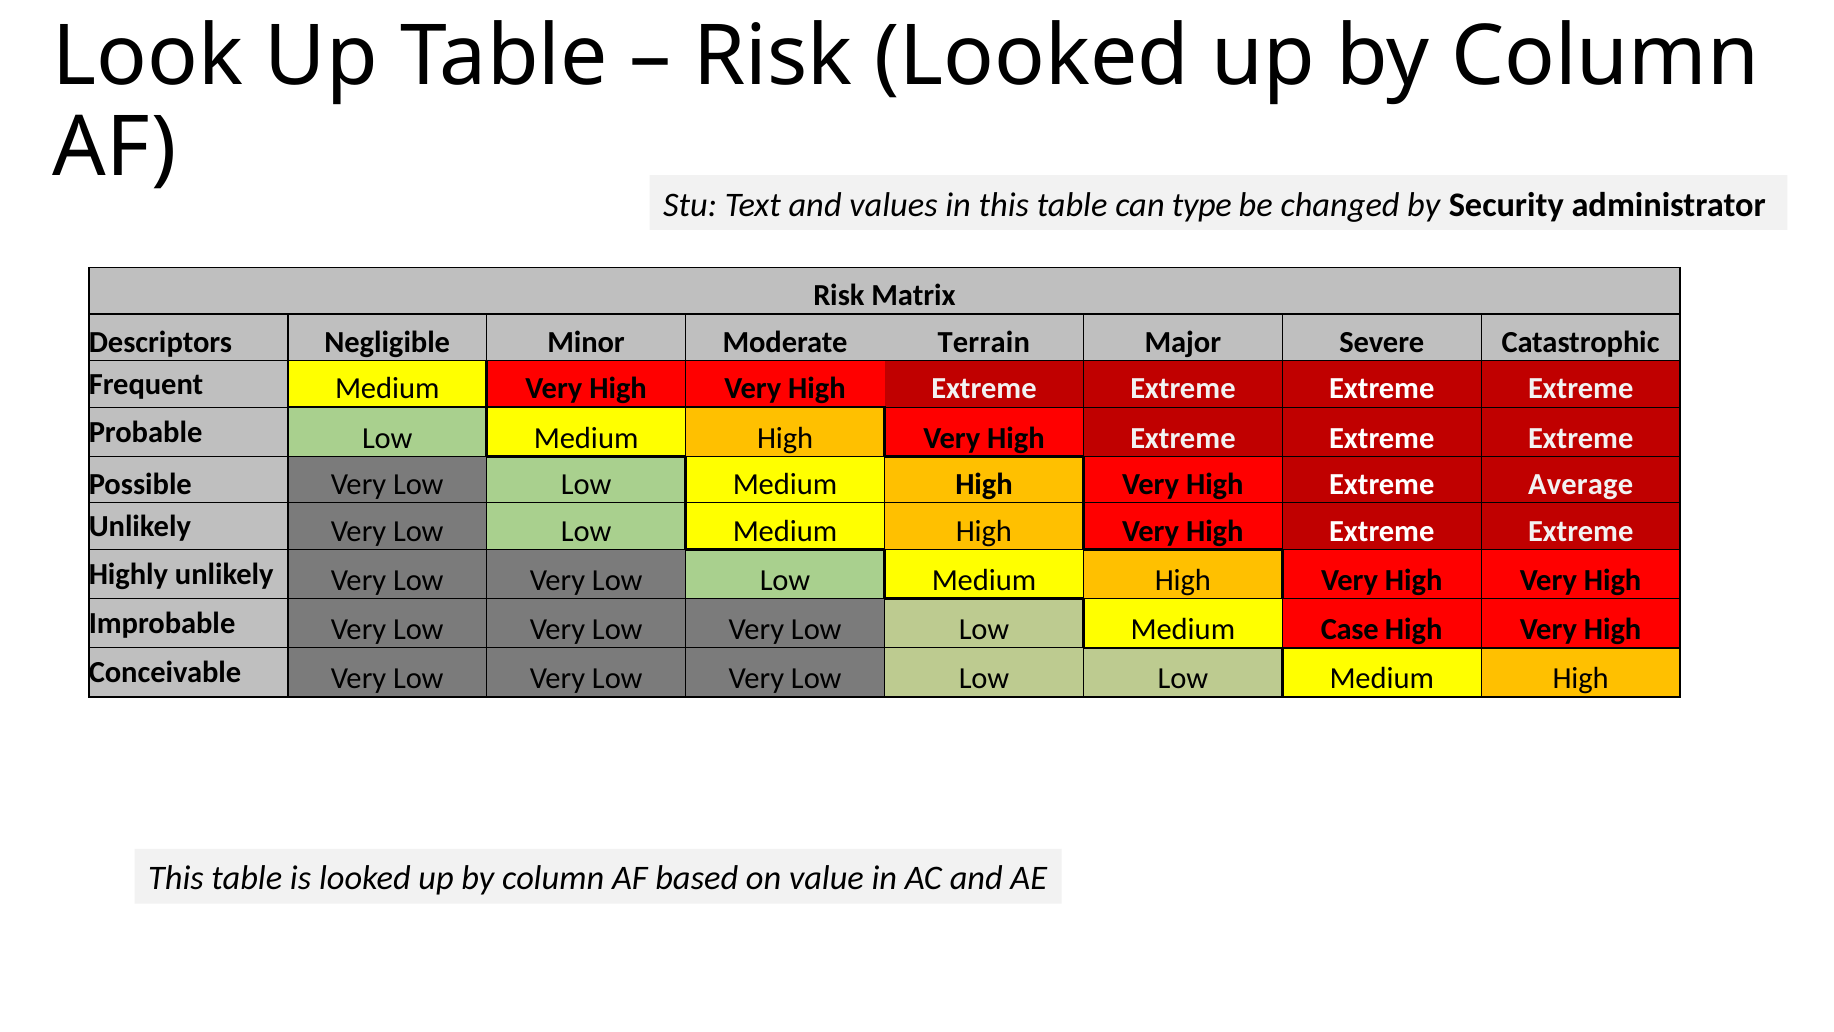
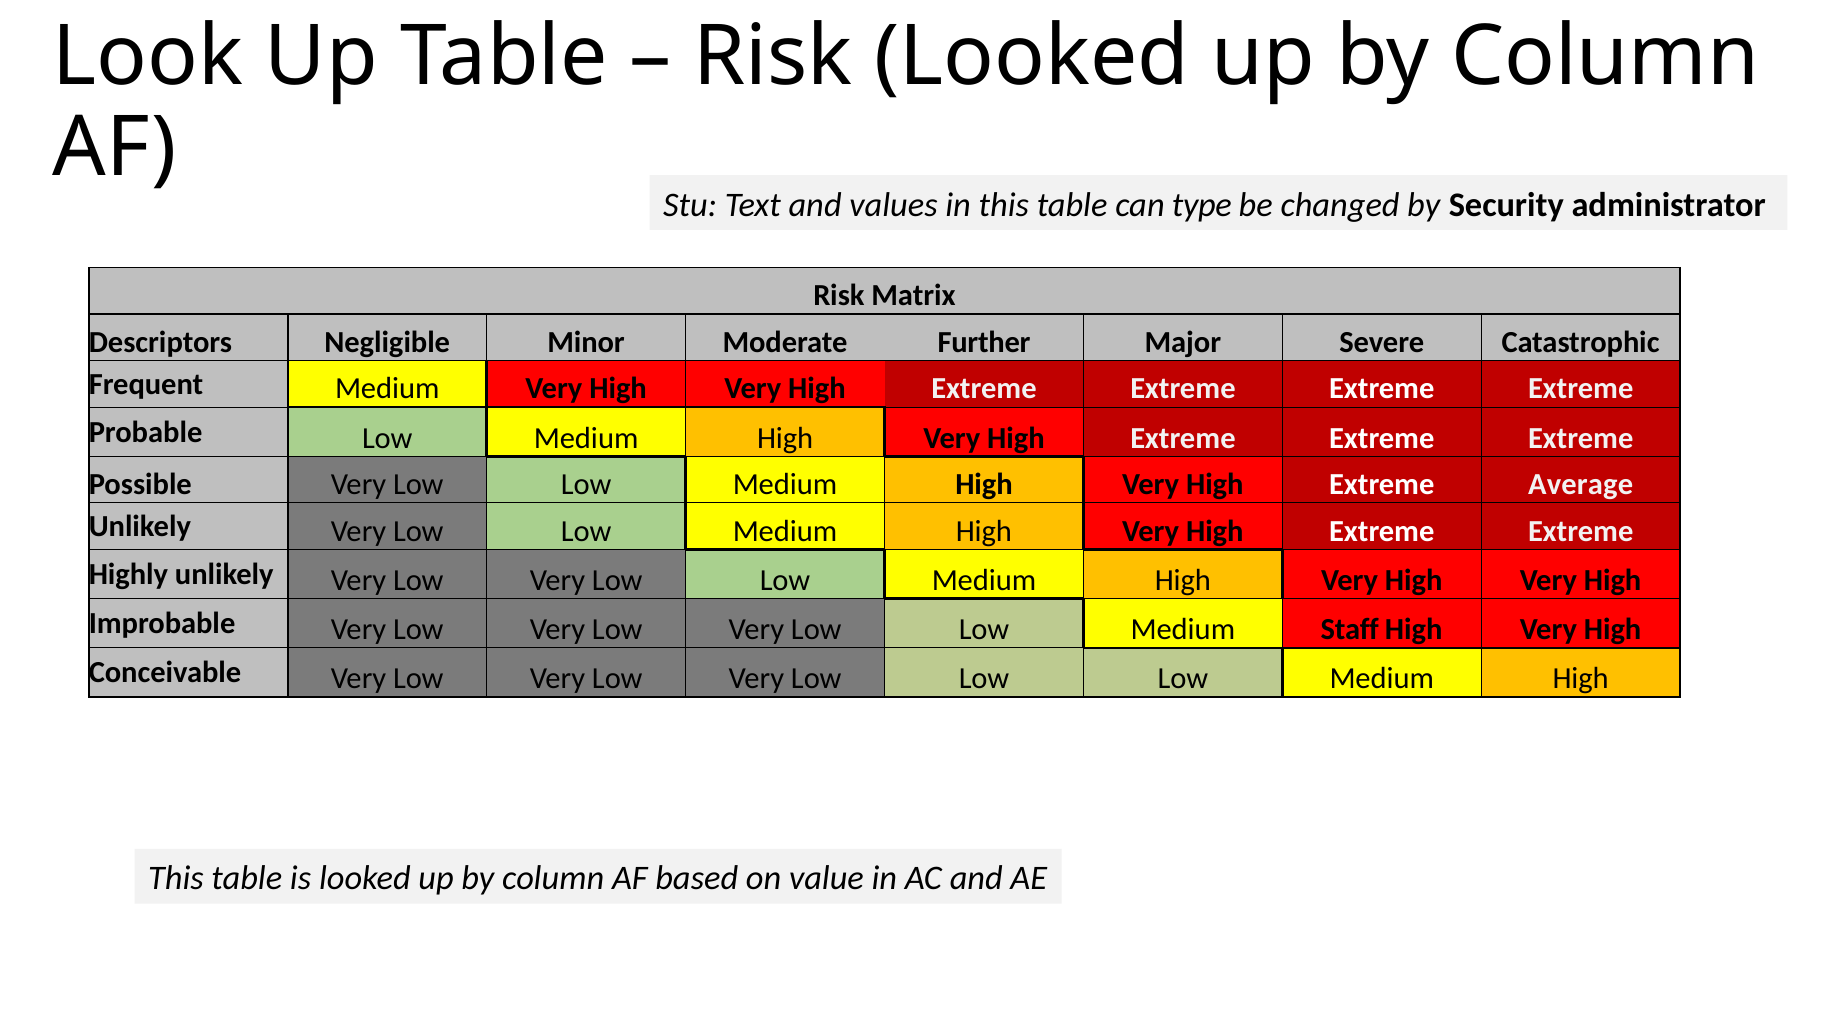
Terrain: Terrain -> Further
Case: Case -> Staff
